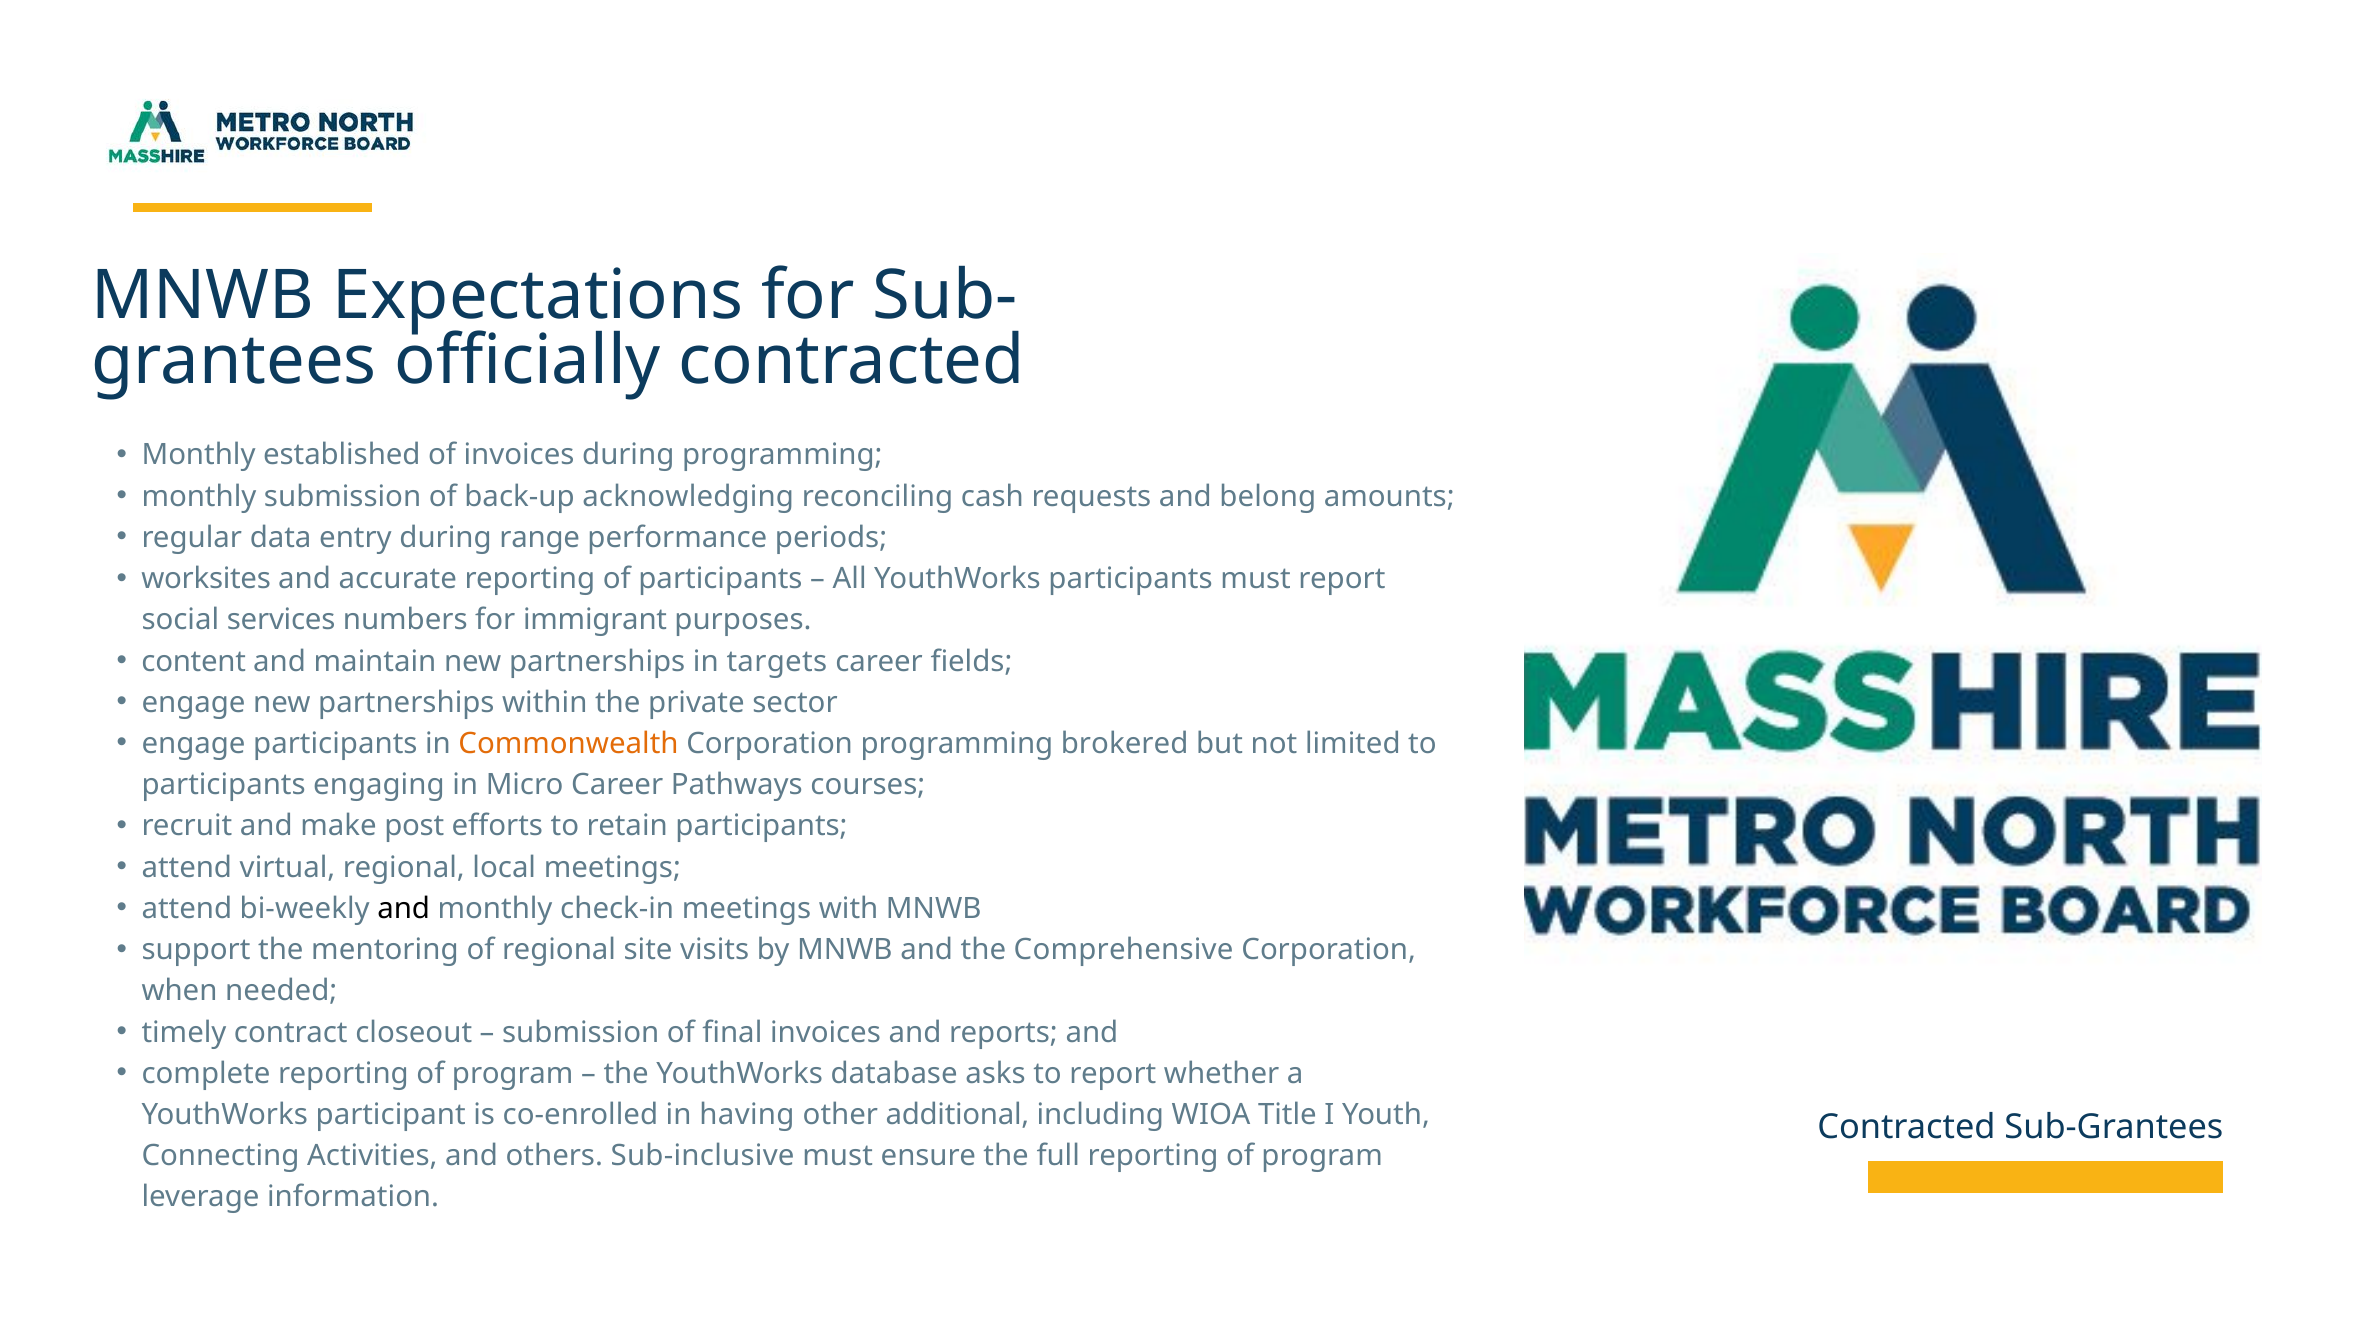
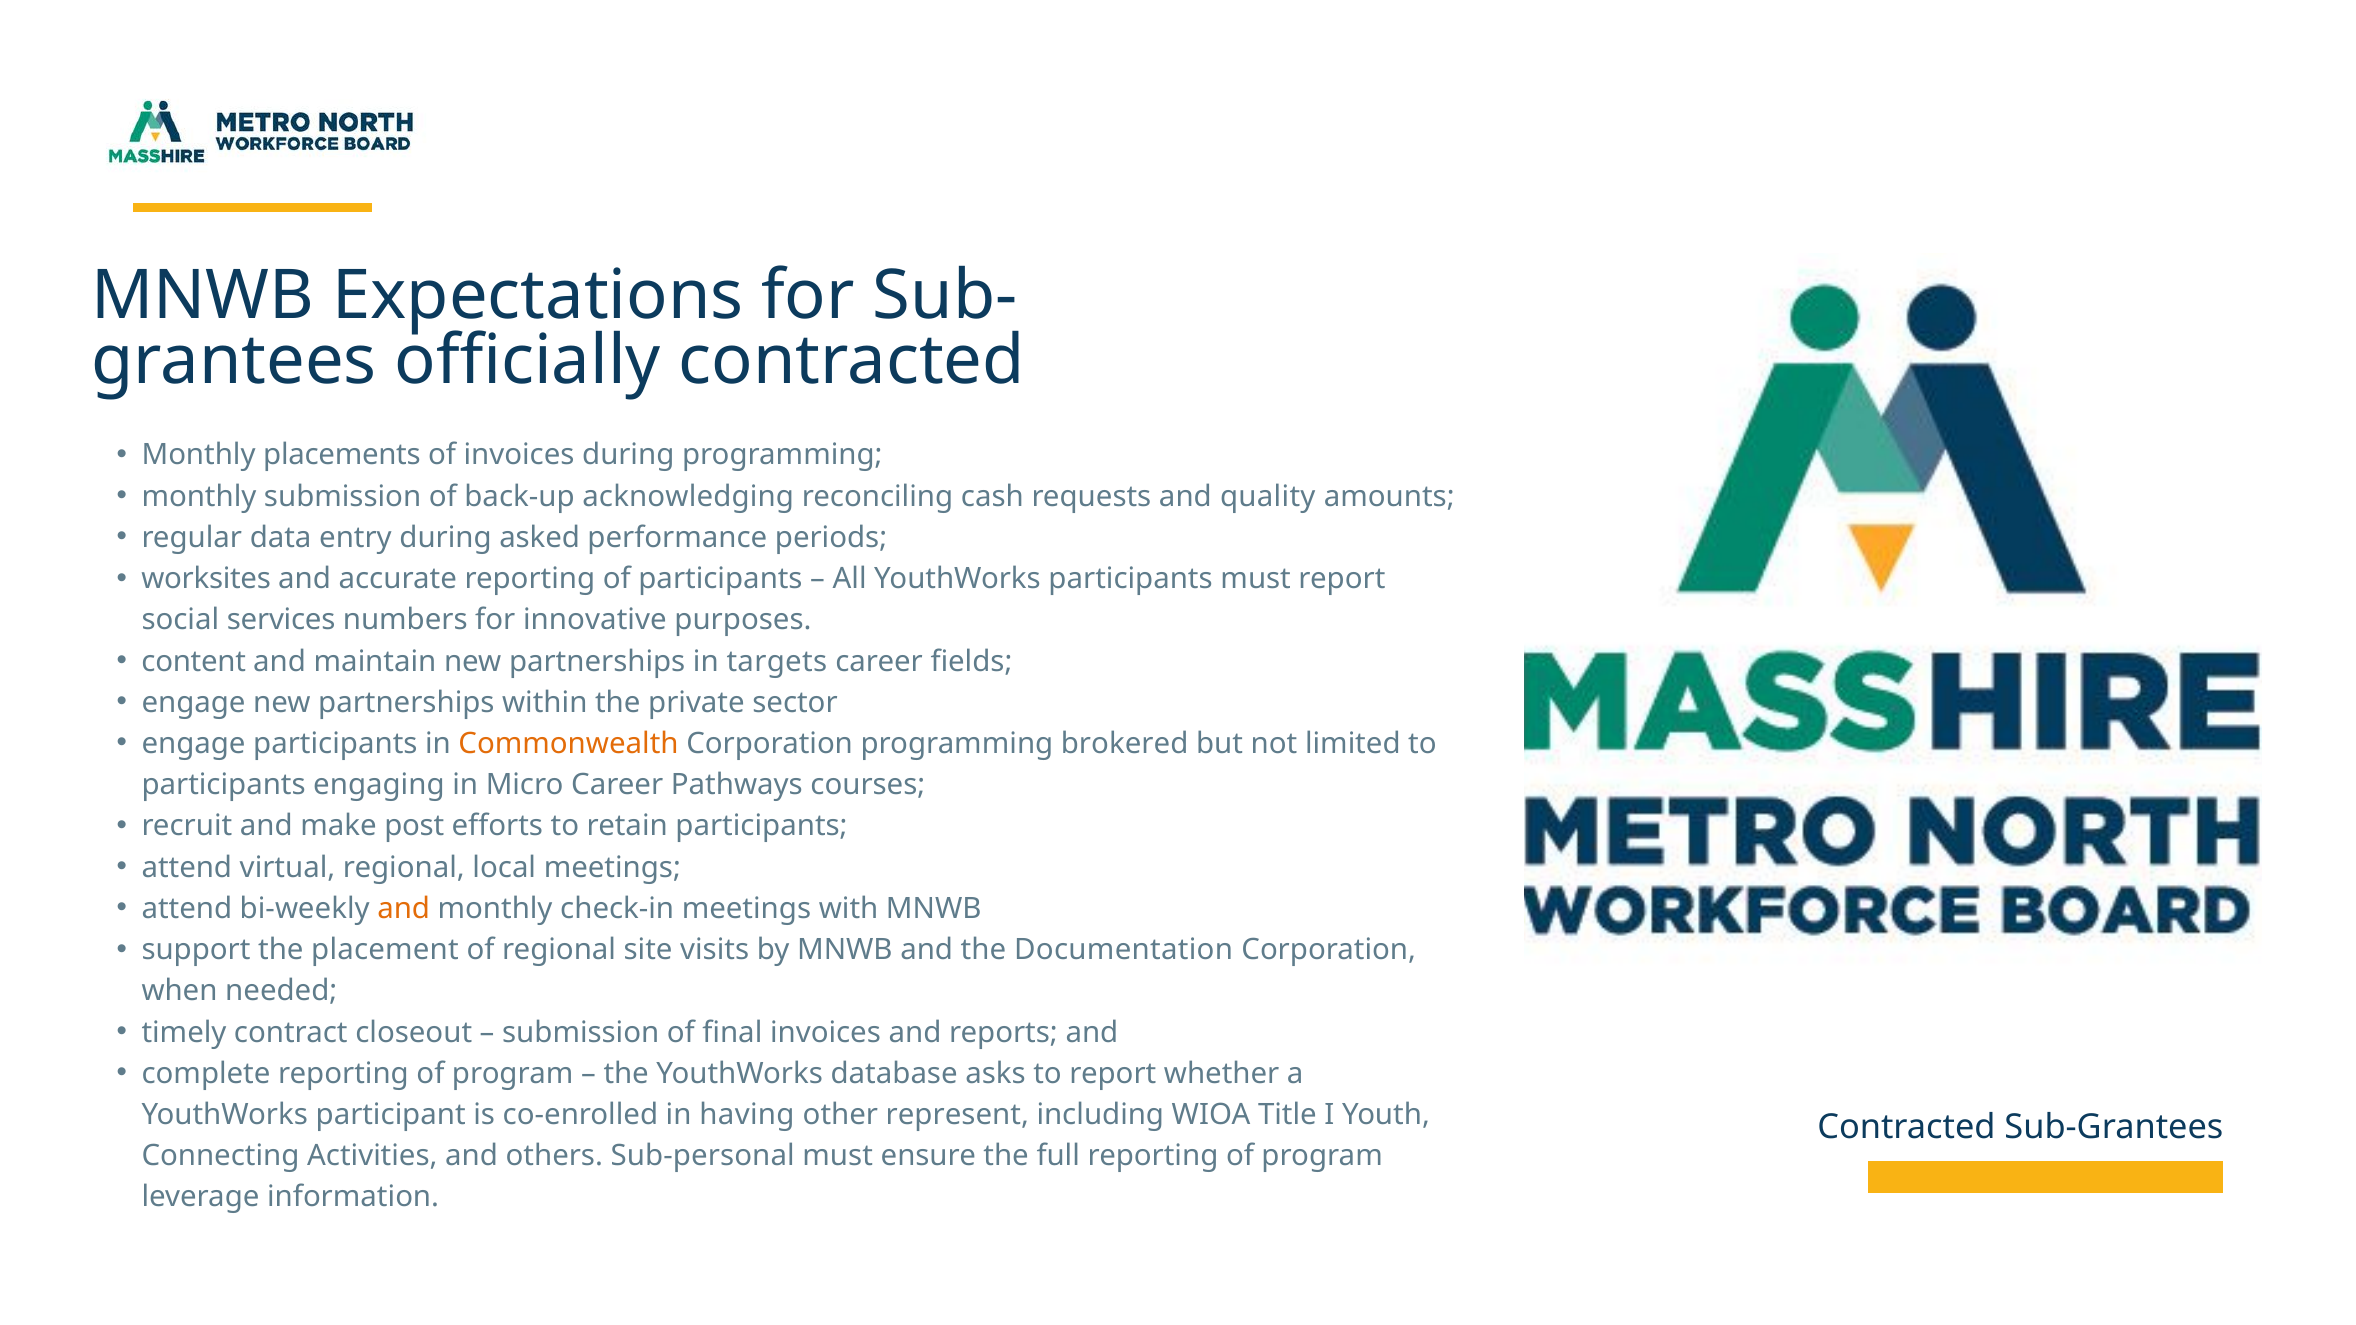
established: established -> placements
belong: belong -> quality
range: range -> asked
immigrant: immigrant -> innovative
and at (404, 909) colour: black -> orange
mentoring: mentoring -> placement
Comprehensive: Comprehensive -> Documentation
additional: additional -> represent
Sub-inclusive: Sub-inclusive -> Sub-personal
